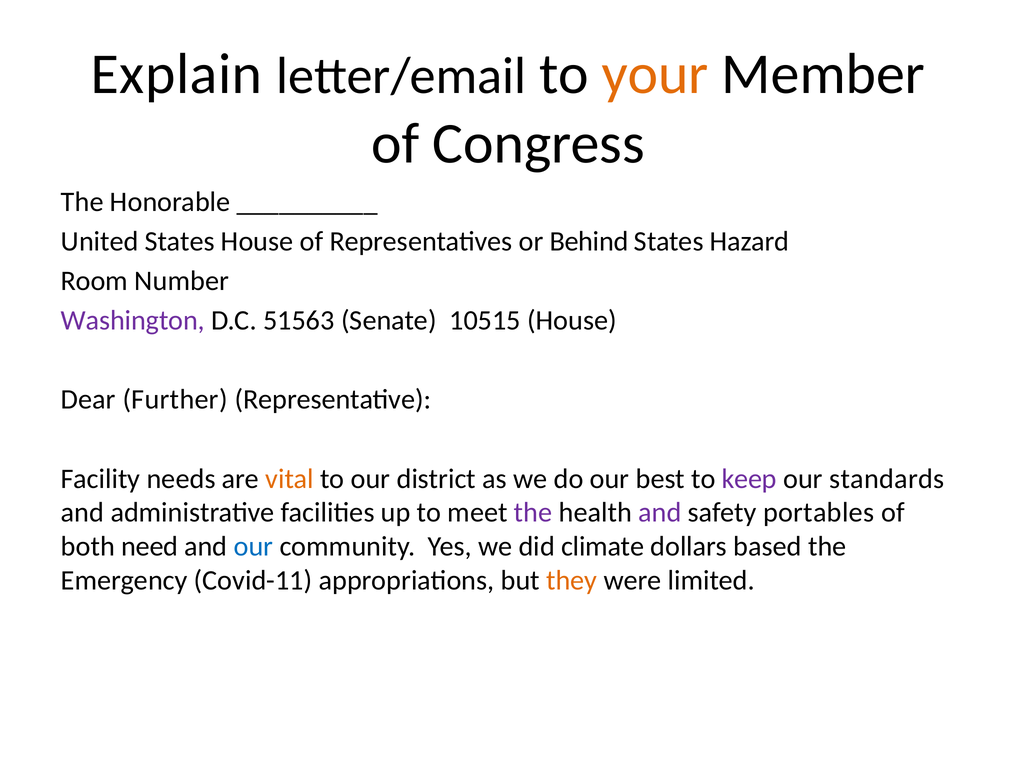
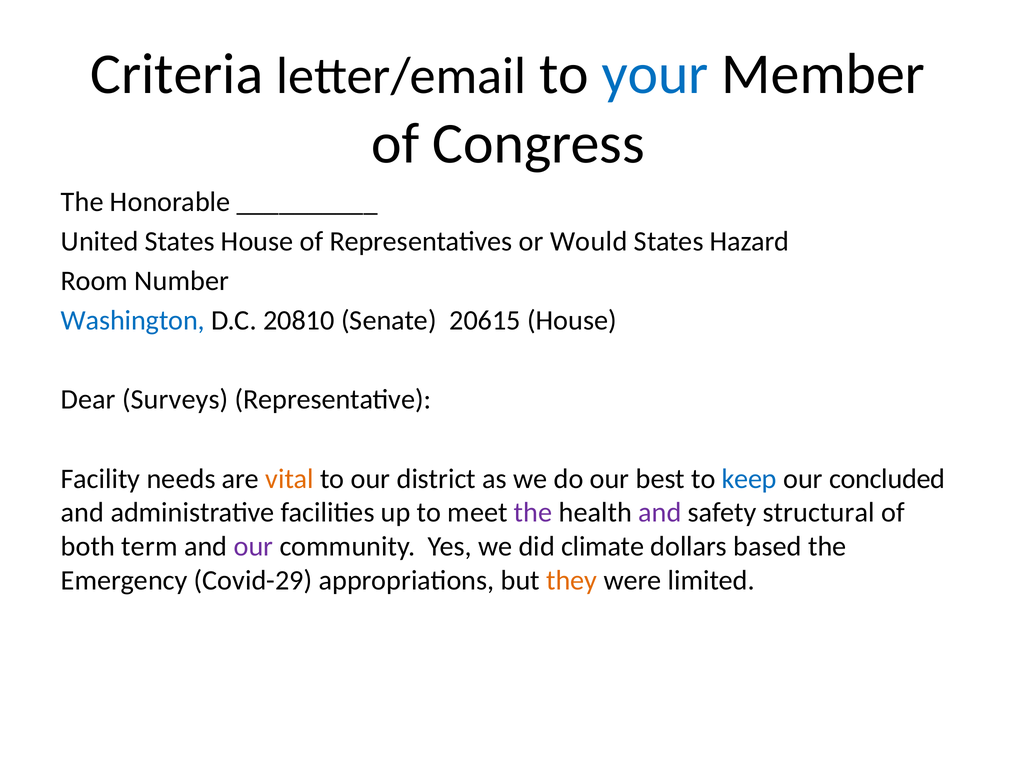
Explain: Explain -> Criteria
your colour: orange -> blue
Behind: Behind -> Would
Washington colour: purple -> blue
51563: 51563 -> 20810
10515: 10515 -> 20615
Further: Further -> Surveys
keep colour: purple -> blue
standards: standards -> concluded
portables: portables -> structural
need: need -> term
our at (253, 547) colour: blue -> purple
Covid-11: Covid-11 -> Covid-29
